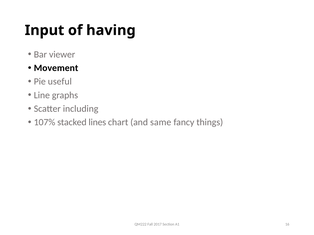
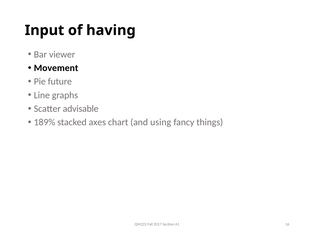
useful: useful -> future
including: including -> advisable
107%: 107% -> 189%
lines: lines -> axes
same: same -> using
